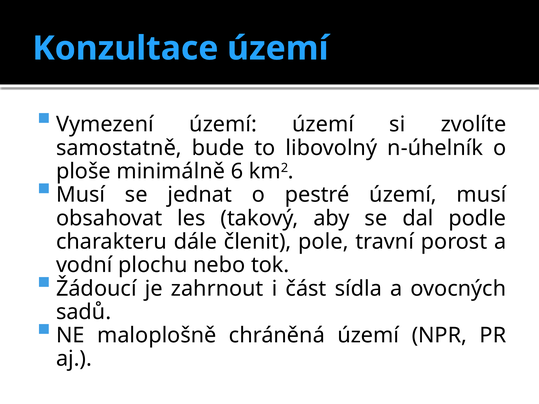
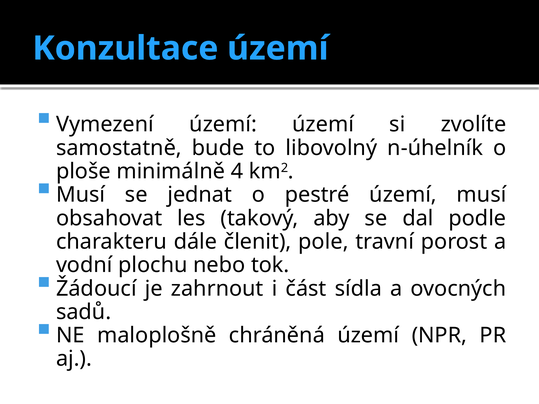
6: 6 -> 4
